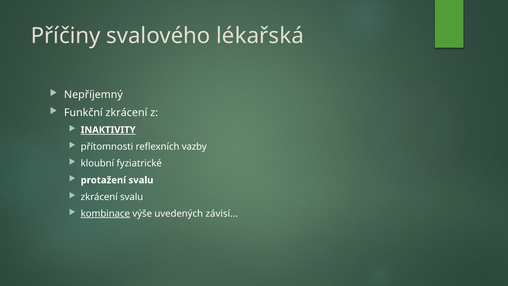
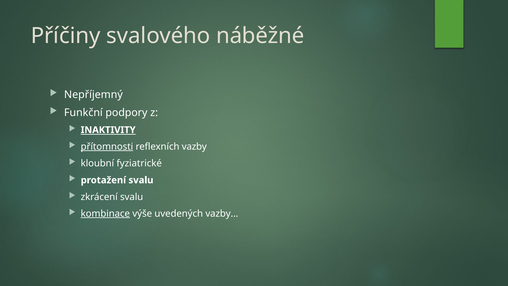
lékařská: lékařská -> náběžné
Funkční zkrácení: zkrácení -> podpory
přítomnosti underline: none -> present
uvedených závisí: závisí -> vazby
